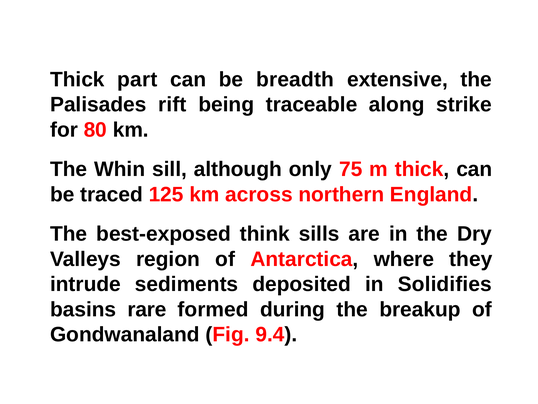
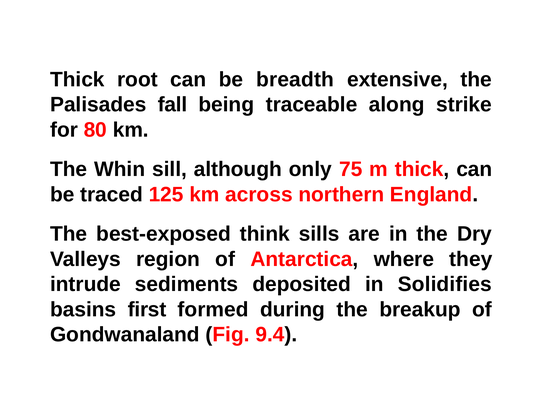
part: part -> root
rift: rift -> fall
rare: rare -> first
